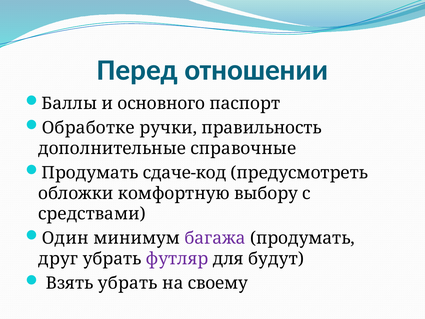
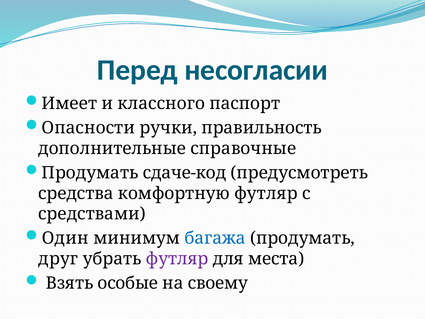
отношении: отношении -> несогласии
Баллы: Баллы -> Имеет
основного: основного -> классного
Обработке: Обработке -> Опасности
обложки: обложки -> средства
комфортную выбору: выбору -> футляр
багажа colour: purple -> blue
будут: будут -> места
Взять убрать: убрать -> особые
